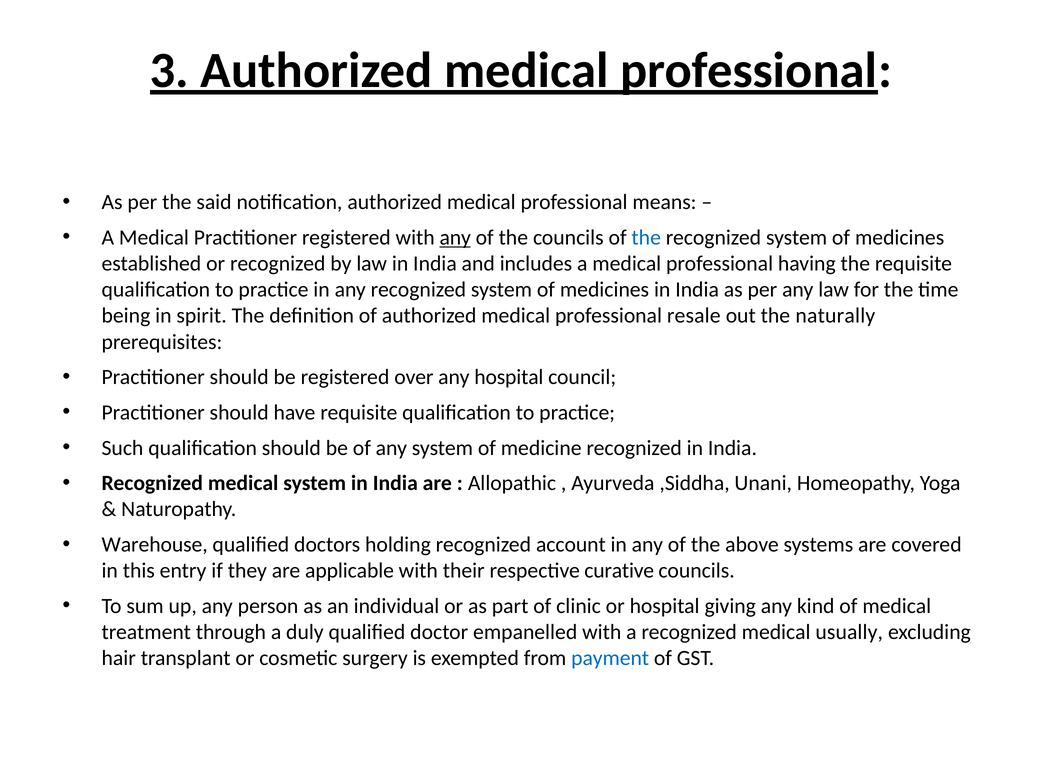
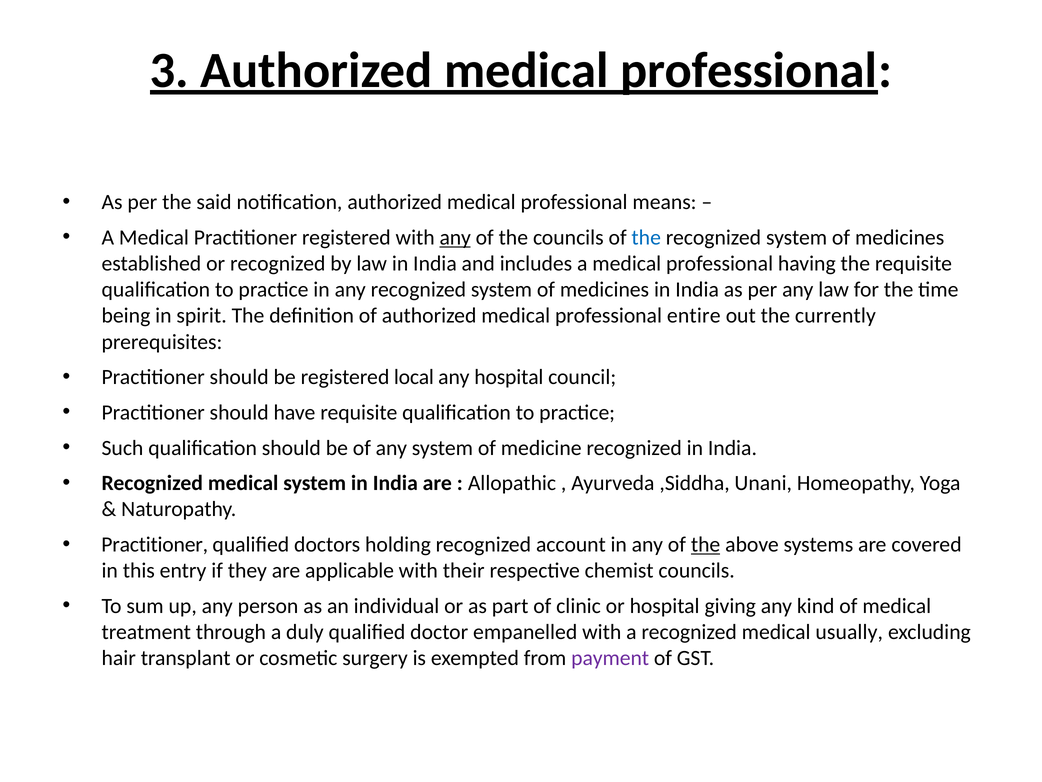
resale: resale -> entire
naturally: naturally -> currently
over: over -> local
Warehouse at (155, 544): Warehouse -> Practitioner
the at (706, 544) underline: none -> present
curative: curative -> chemist
payment colour: blue -> purple
